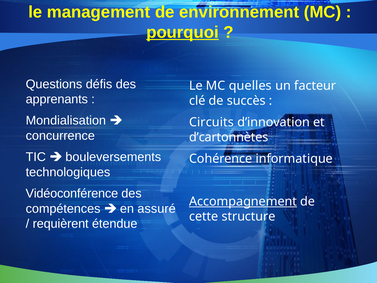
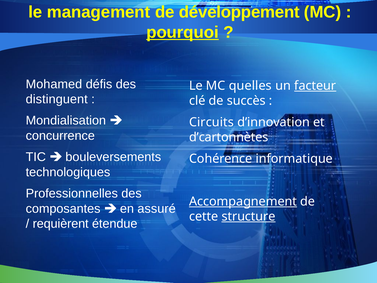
environnement: environnement -> développement
Questions: Questions -> Mohamed
facteur underline: none -> present
apprenants: apprenants -> distinguent
Vidéoconférence: Vidéoconférence -> Professionnelles
compétences: compétences -> composantes
structure underline: none -> present
